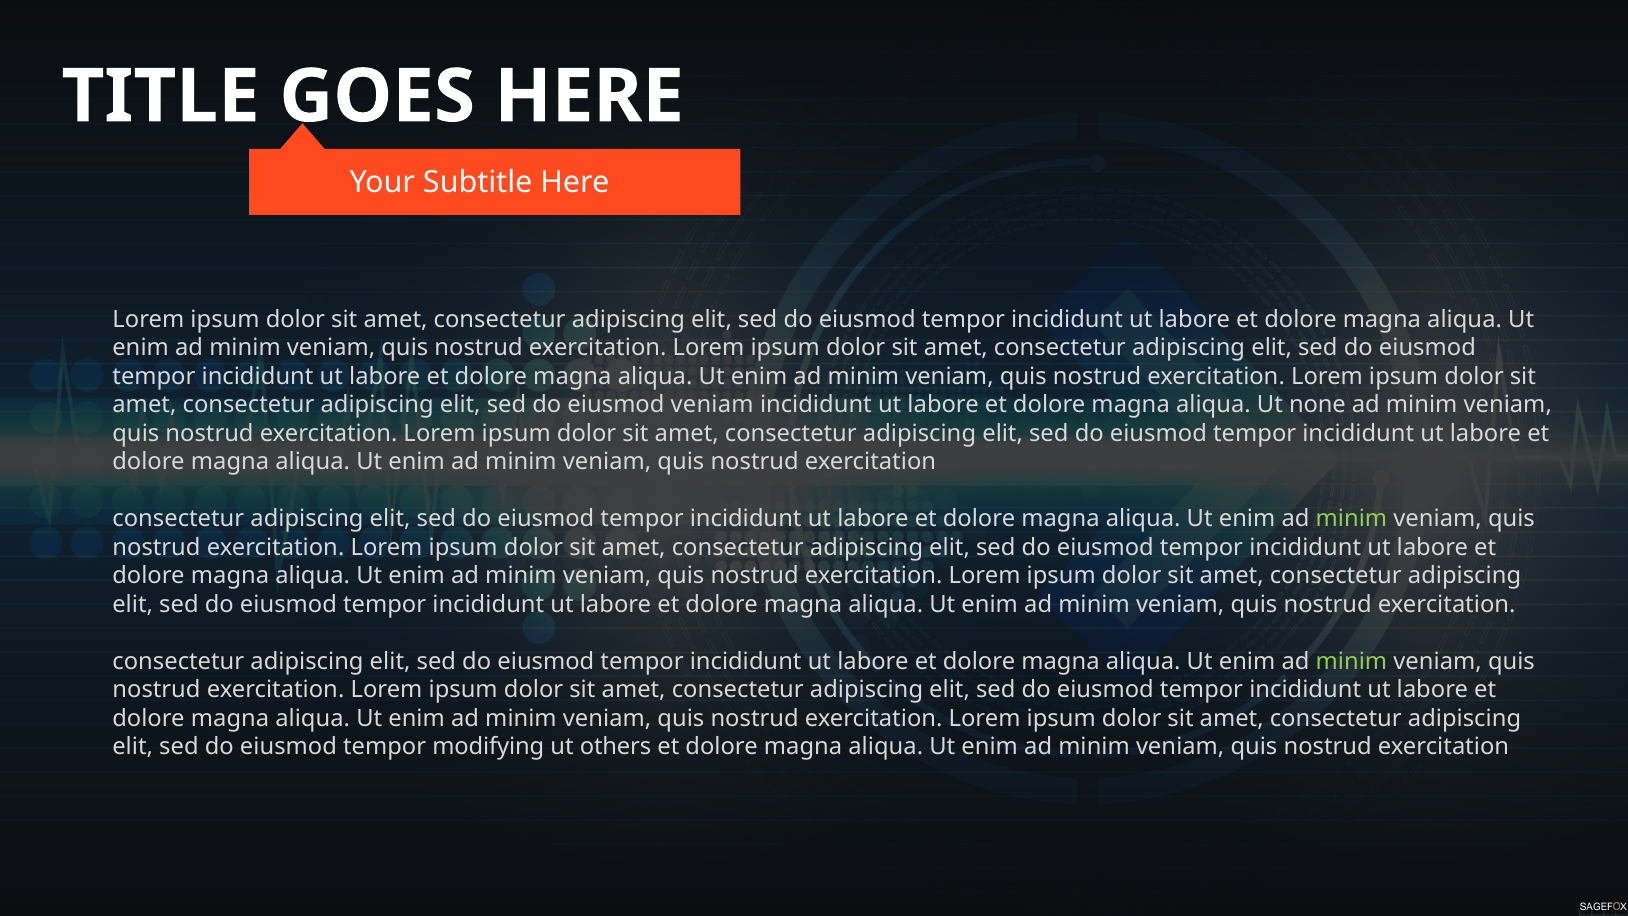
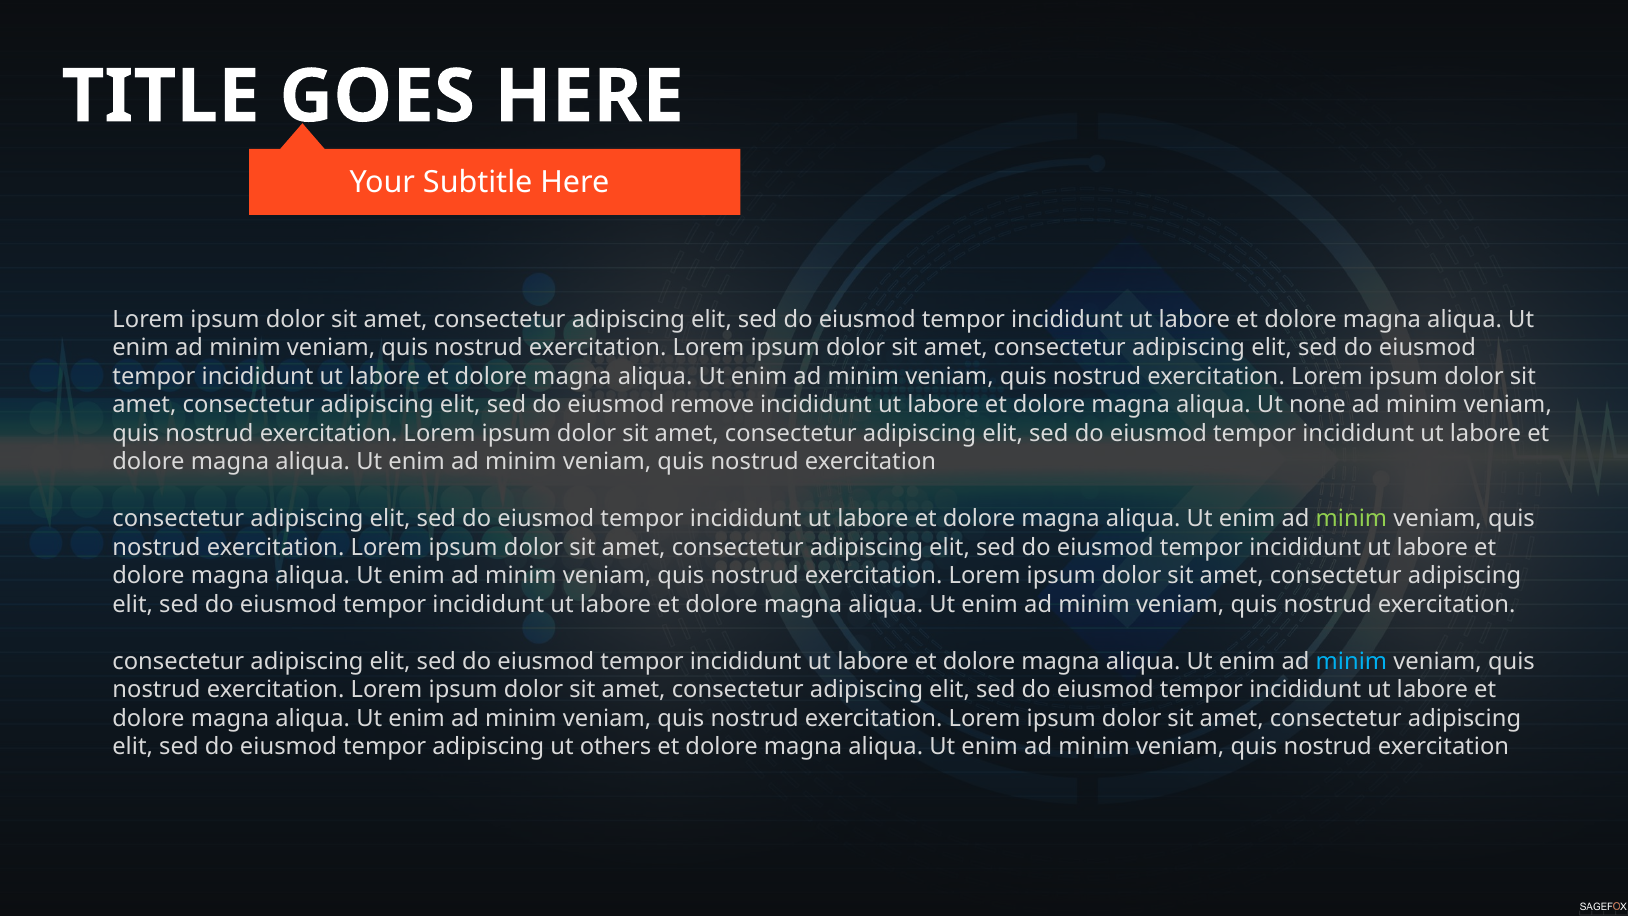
eiusmod veniam: veniam -> remove
minim at (1351, 661) colour: light green -> light blue
tempor modifying: modifying -> adipiscing
